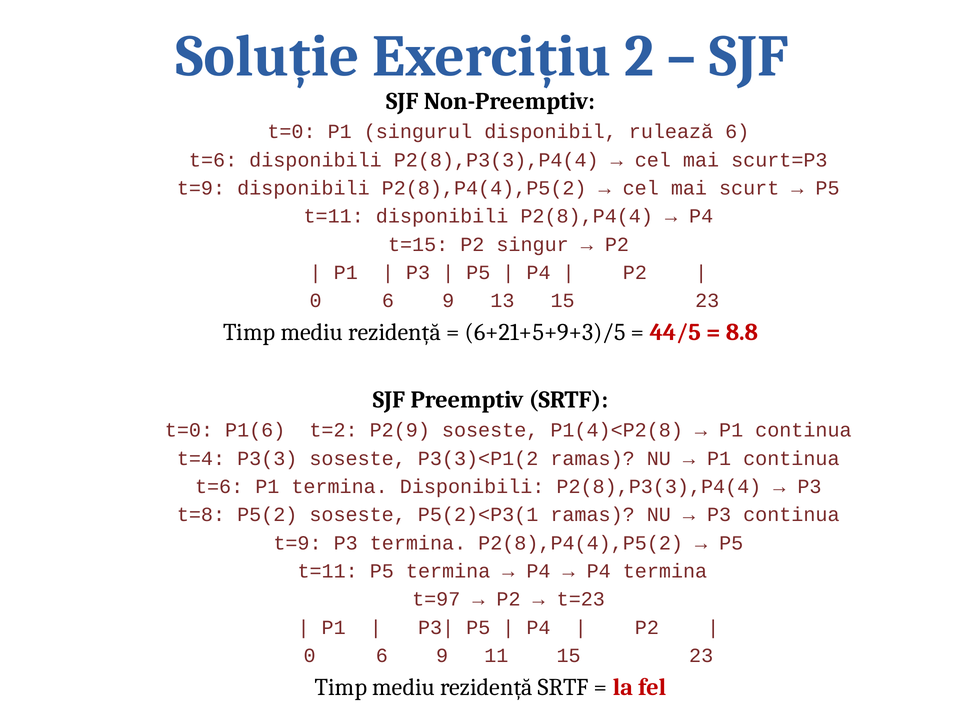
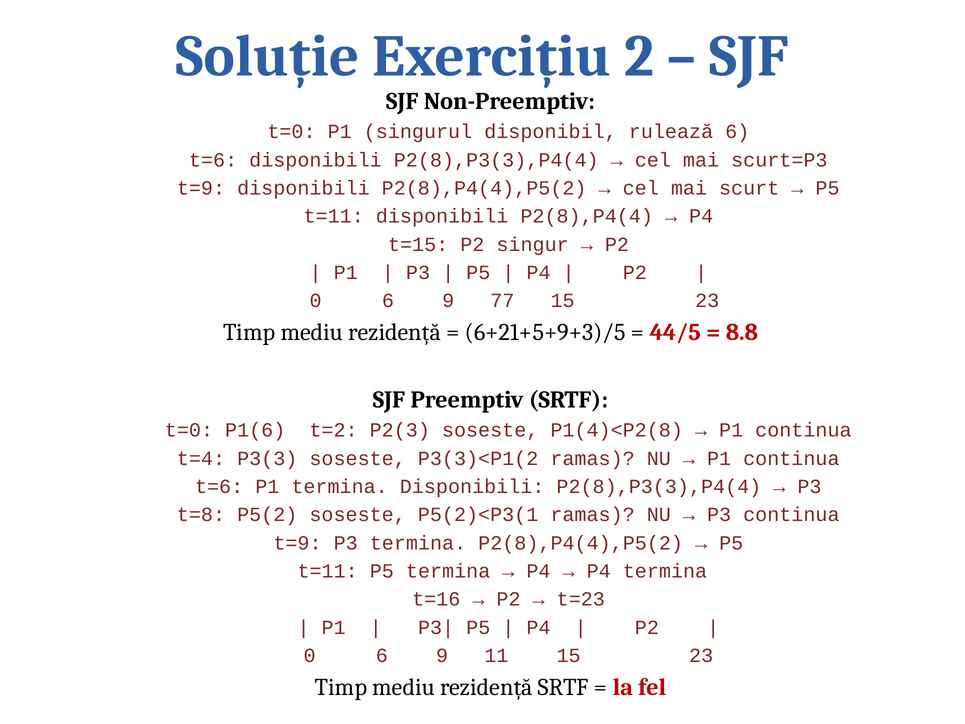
13: 13 -> 77
P2(9: P2(9 -> P2(3
t=97: t=97 -> t=16
